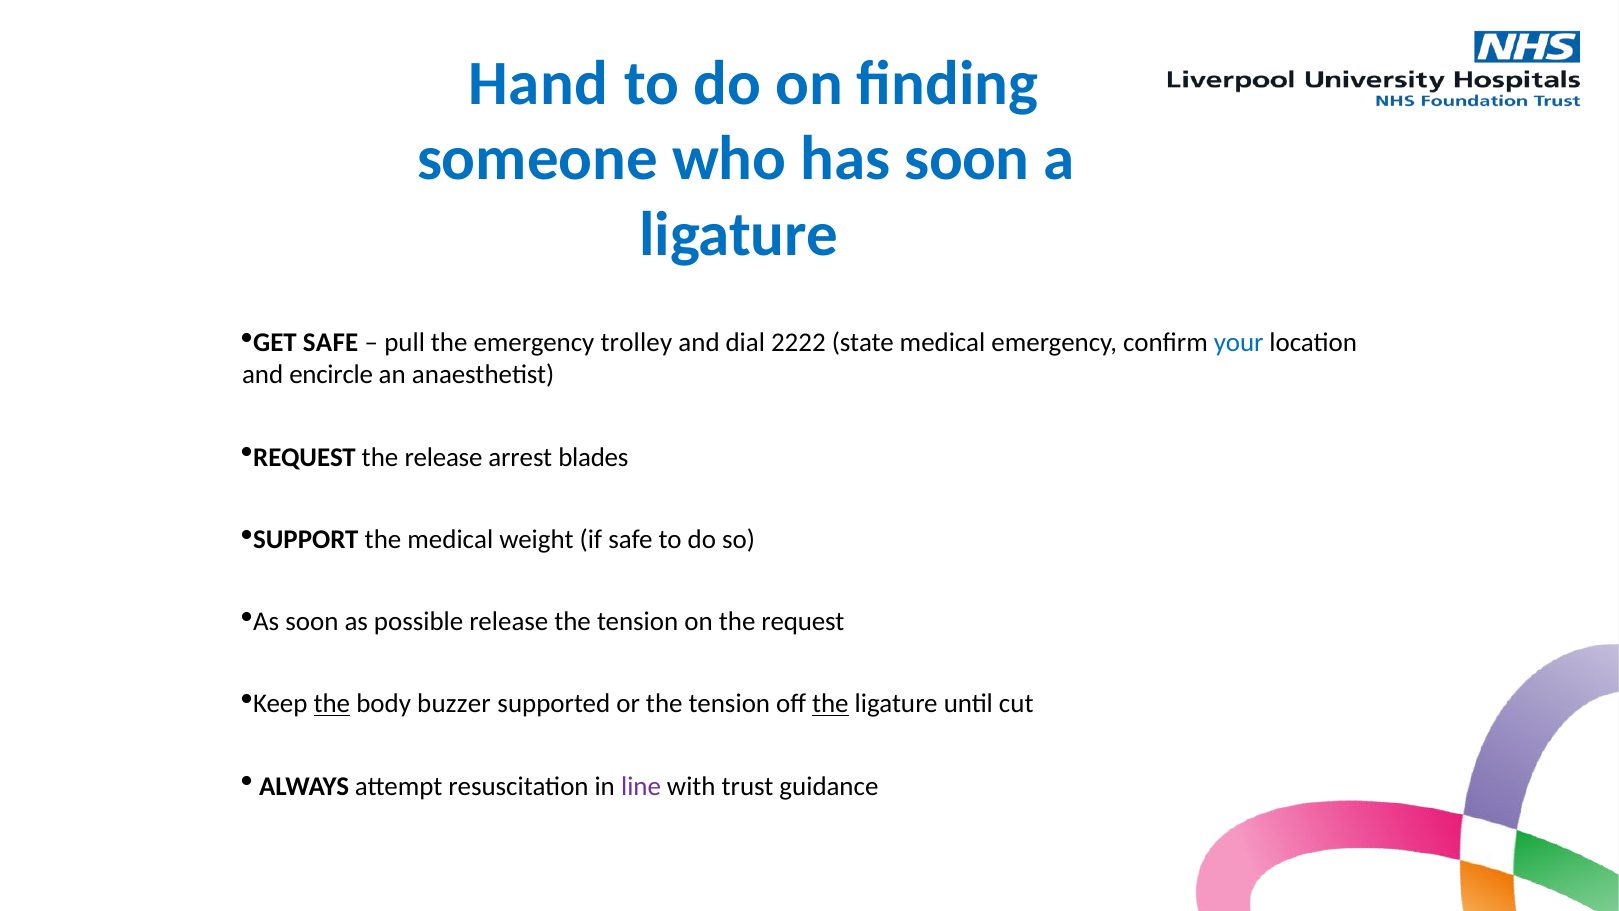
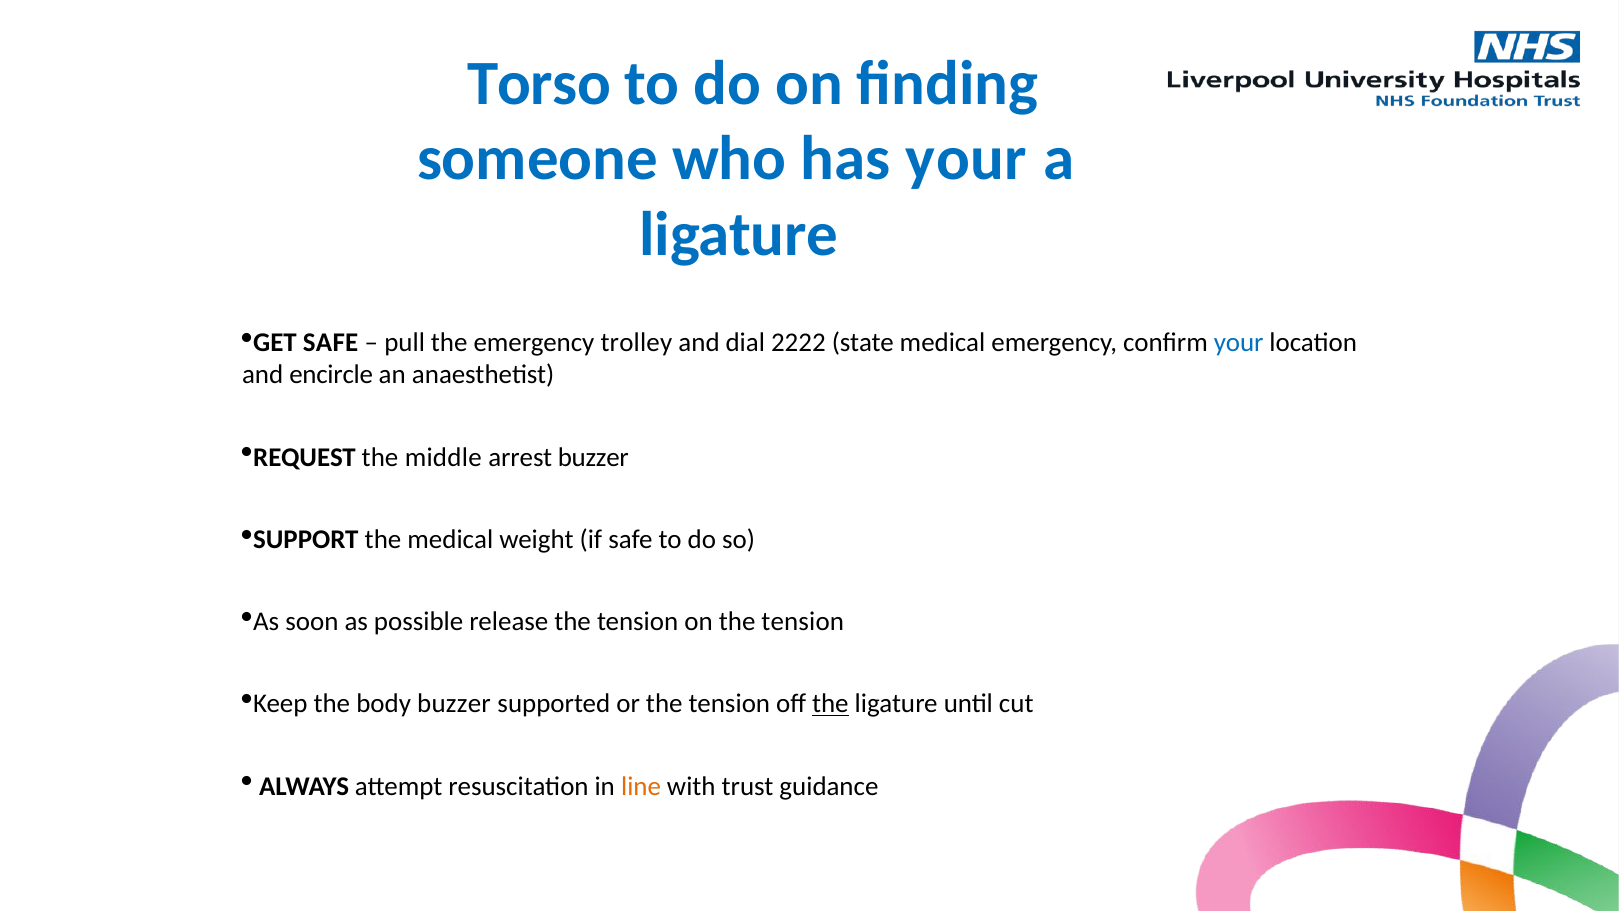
Hand: Hand -> Torso
has soon: soon -> your
the release: release -> middle
arrest blades: blades -> buzzer
on the request: request -> tension
the at (332, 704) underline: present -> none
line colour: purple -> orange
